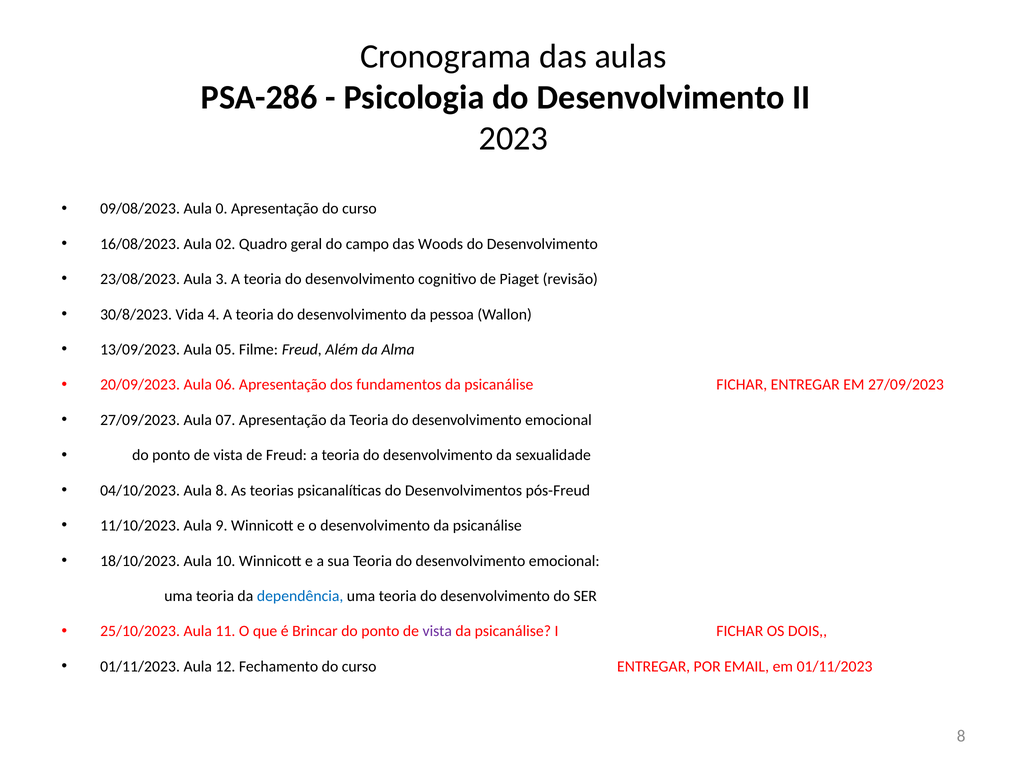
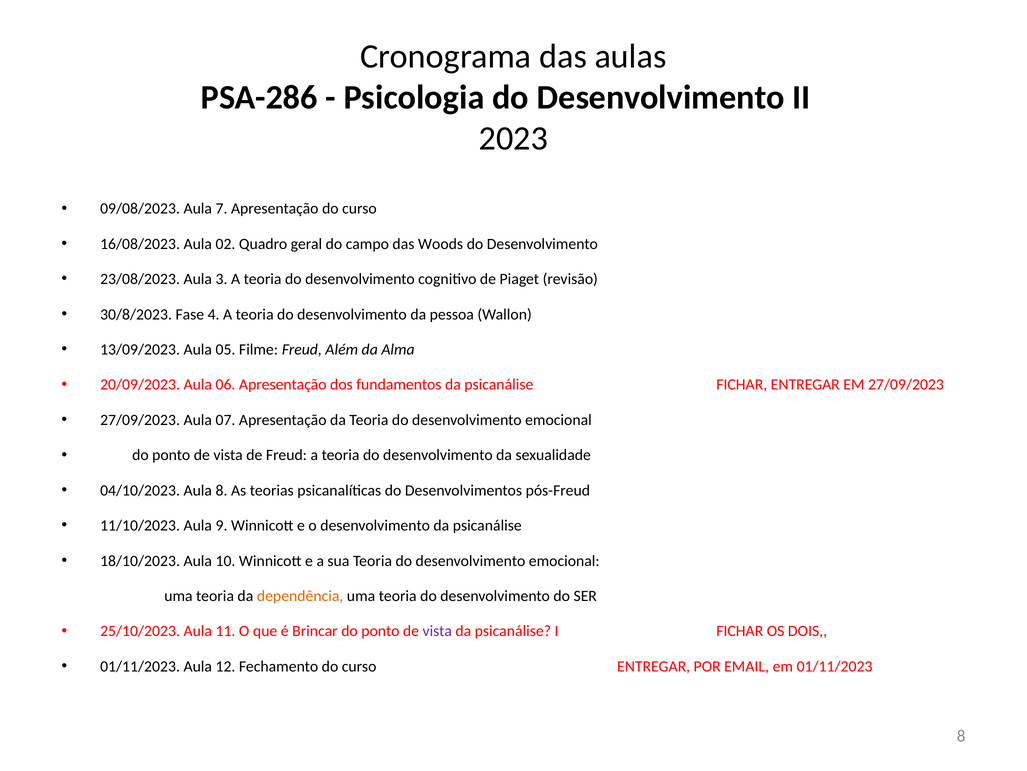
0: 0 -> 7
Vida: Vida -> Fase
dependência colour: blue -> orange
